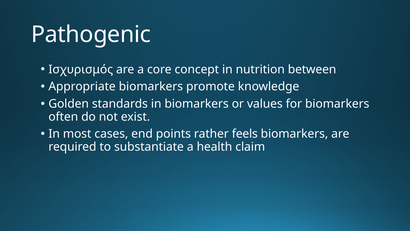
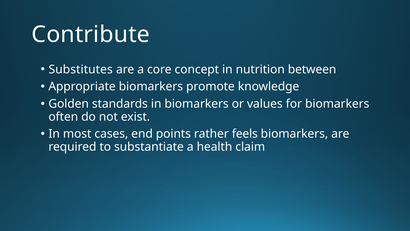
Pathogenic: Pathogenic -> Contribute
Ισχυρισμός: Ισχυρισμός -> Substitutes
